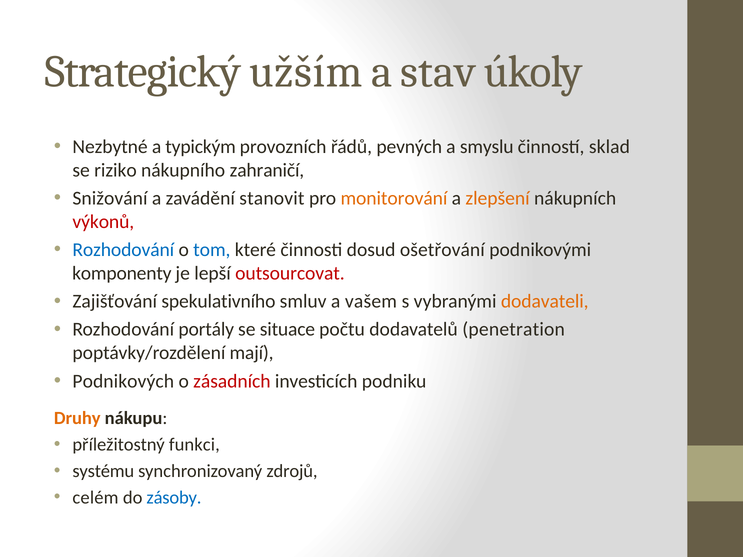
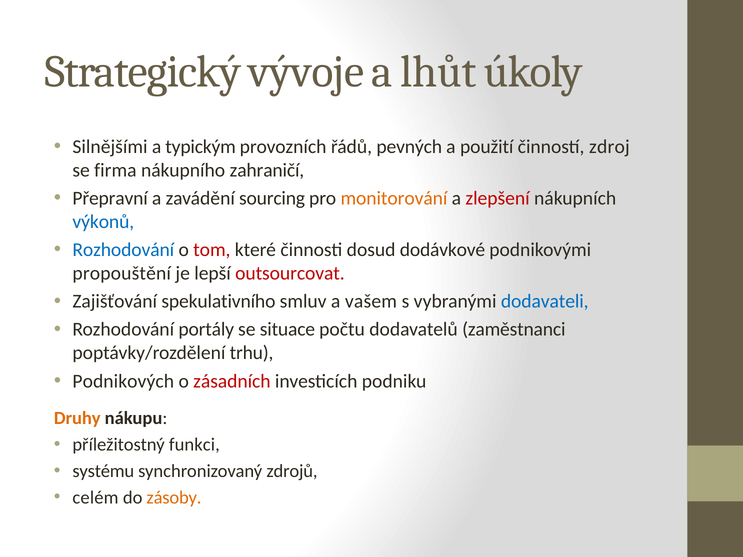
užším: užším -> vývoje
stav: stav -> lhůt
Nezbytné: Nezbytné -> Silnějšími
smyslu: smyslu -> použití
sklad: sklad -> zdroj
riziko: riziko -> firma
Snižování: Snižování -> Přepravní
stanovit: stanovit -> sourcing
zlepšení colour: orange -> red
výkonů colour: red -> blue
tom colour: blue -> red
ošetřování: ošetřování -> dodávkové
komponenty: komponenty -> propouštění
dodavateli colour: orange -> blue
penetration: penetration -> zaměstnanci
mají: mají -> trhu
zásoby colour: blue -> orange
